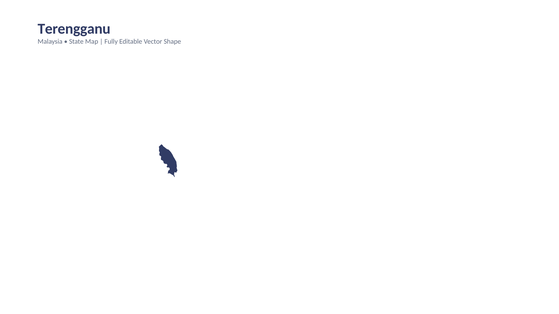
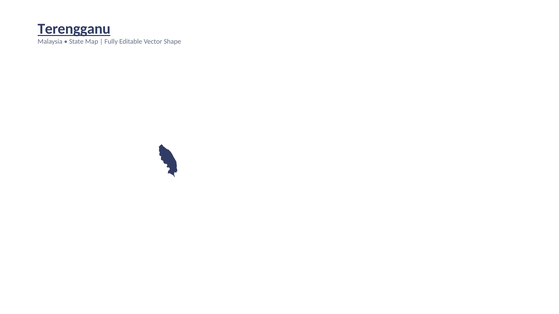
Terengganu underline: none -> present
